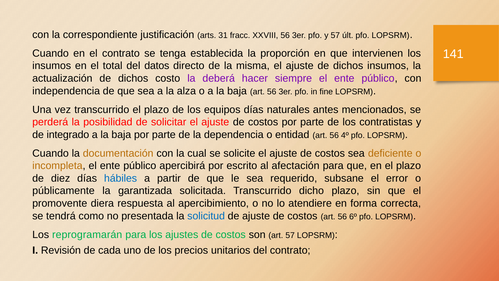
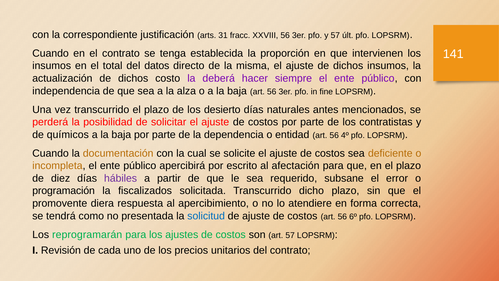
equipos: equipos -> desierto
integrado: integrado -> químicos
hábiles colour: blue -> purple
públicamente: públicamente -> programación
garantizada: garantizada -> fiscalizados
